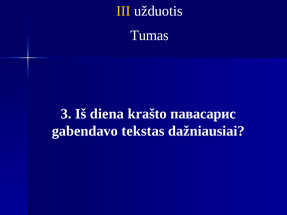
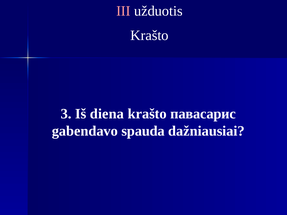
III colour: yellow -> pink
Tumas at (150, 35): Tumas -> Krašto
tekstas: tekstas -> spauda
